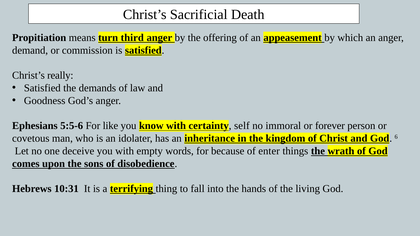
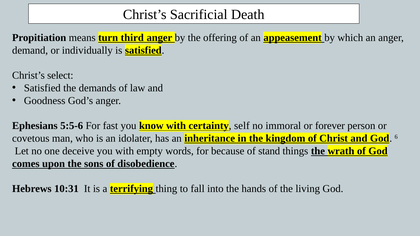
commission: commission -> individually
really: really -> select
like: like -> fast
enter: enter -> stand
